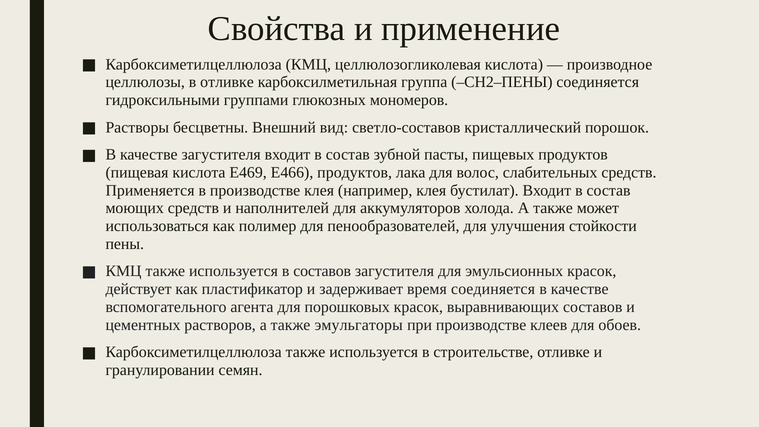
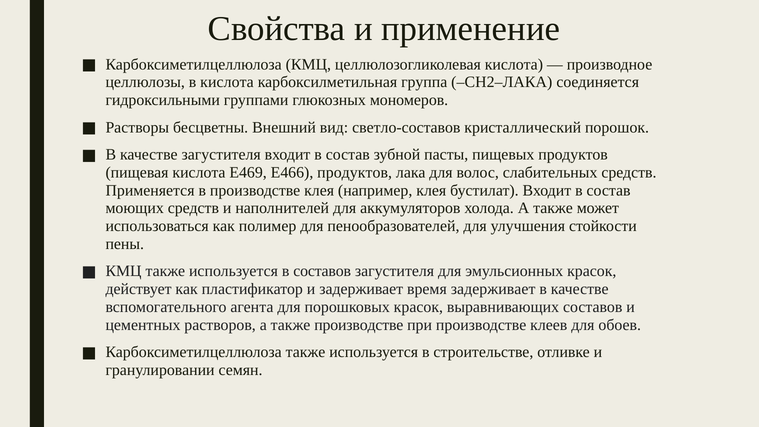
в отливке: отливке -> кислота
CH2–ПЕНЫ: CH2–ПЕНЫ -> CH2–ЛАКА
время соединяется: соединяется -> задерживает
также эмульгаторы: эмульгаторы -> производстве
